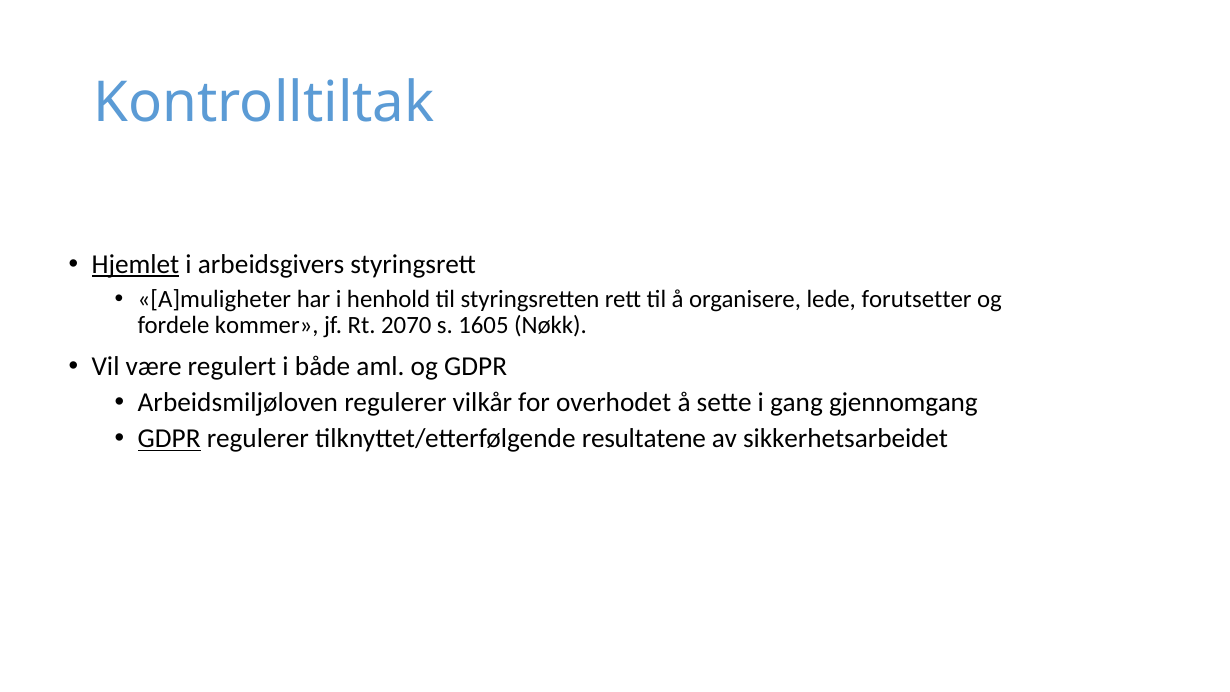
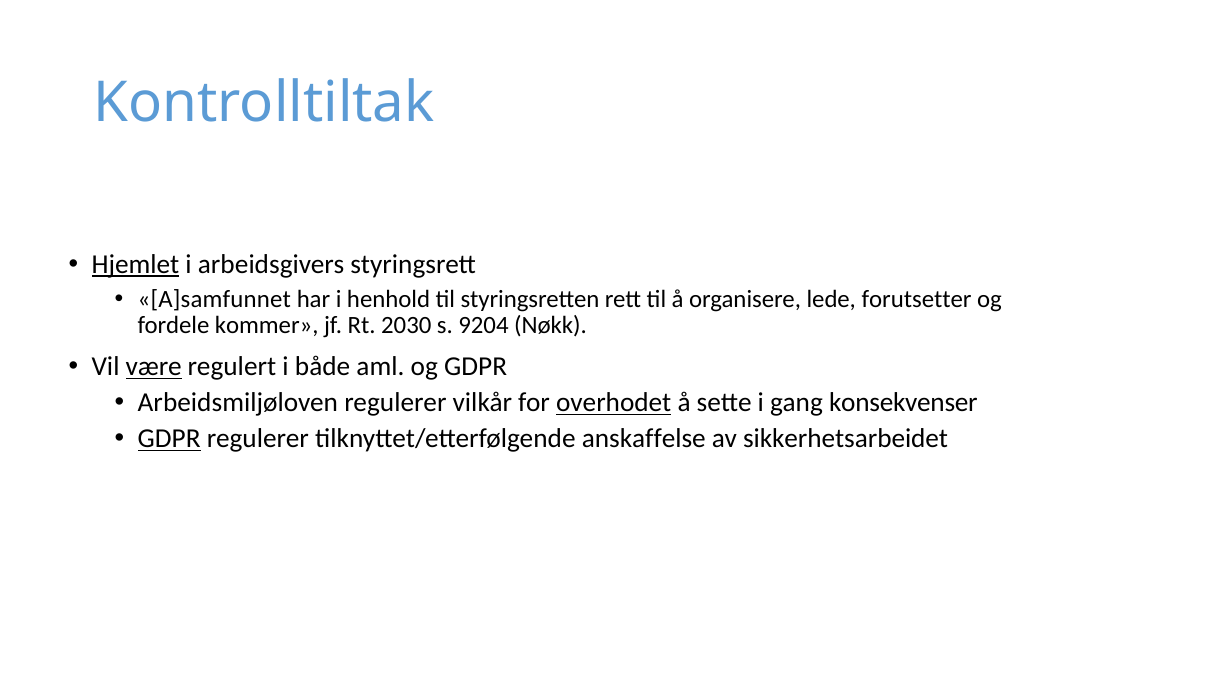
A]muligheter: A]muligheter -> A]samfunnet
2070: 2070 -> 2030
1605: 1605 -> 9204
være underline: none -> present
overhodet underline: none -> present
gjennomgang: gjennomgang -> konsekvenser
resultatene: resultatene -> anskaffelse
